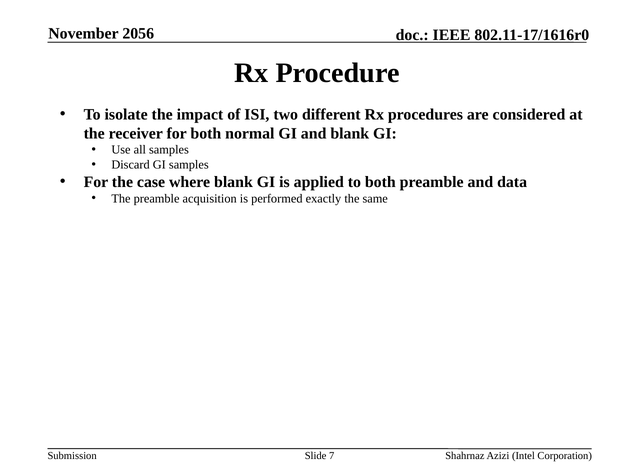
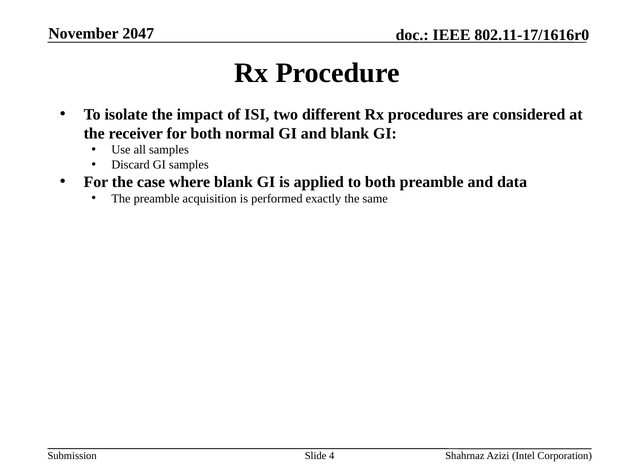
2056: 2056 -> 2047
7: 7 -> 4
